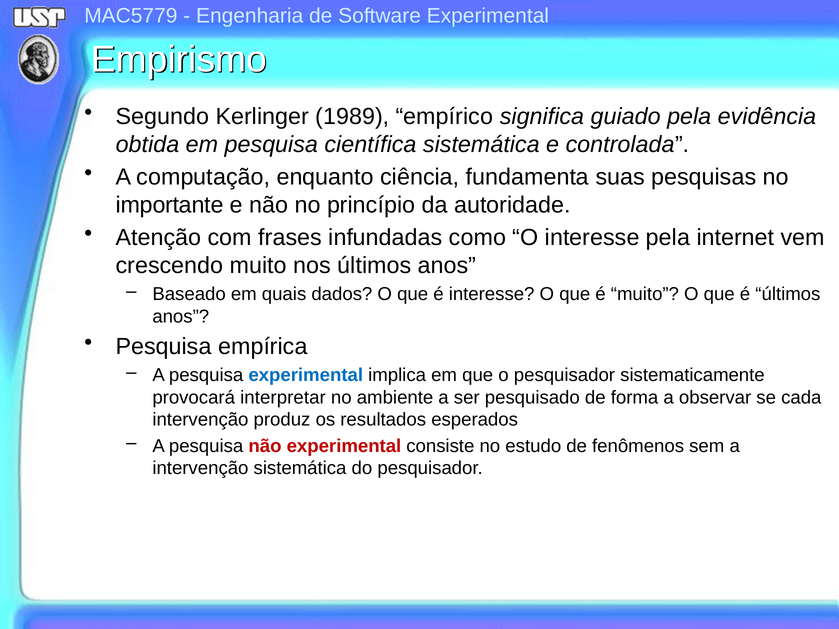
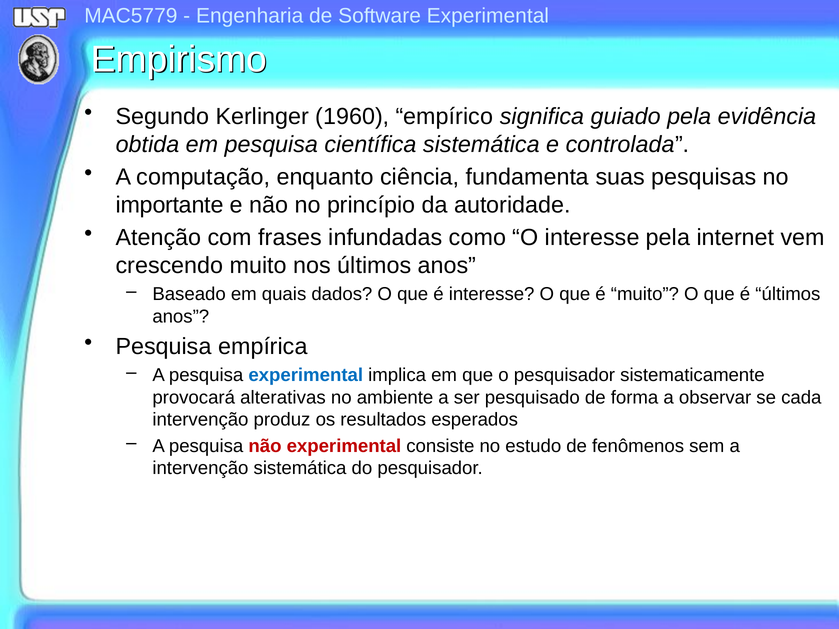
1989: 1989 -> 1960
interpretar: interpretar -> alterativas
